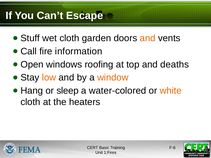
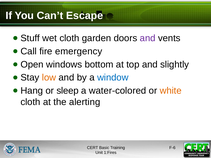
and at (148, 38) colour: orange -> purple
information: information -> emergency
roofing: roofing -> bottom
deaths: deaths -> slightly
window colour: orange -> blue
heaters: heaters -> alerting
